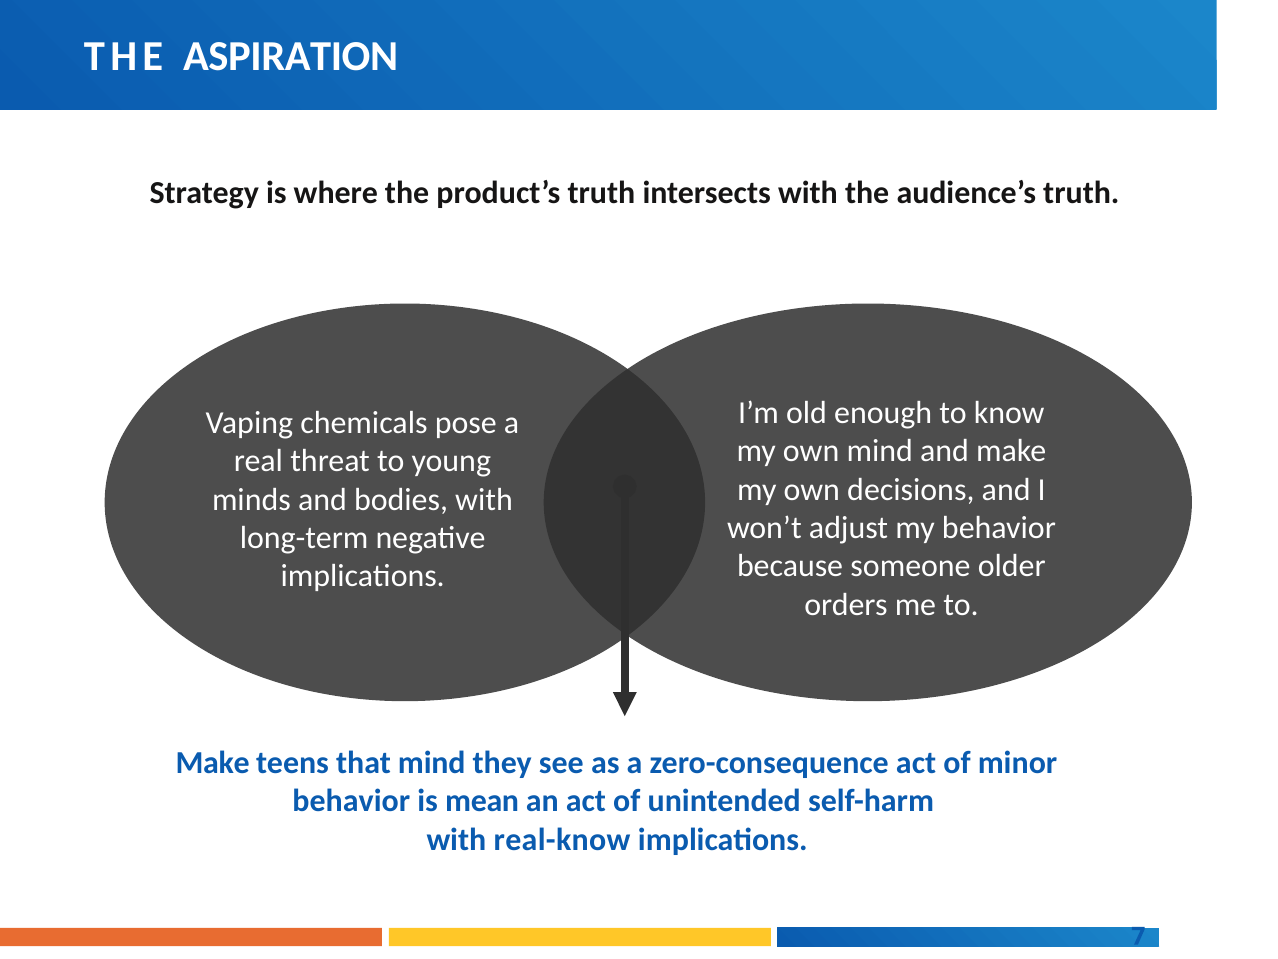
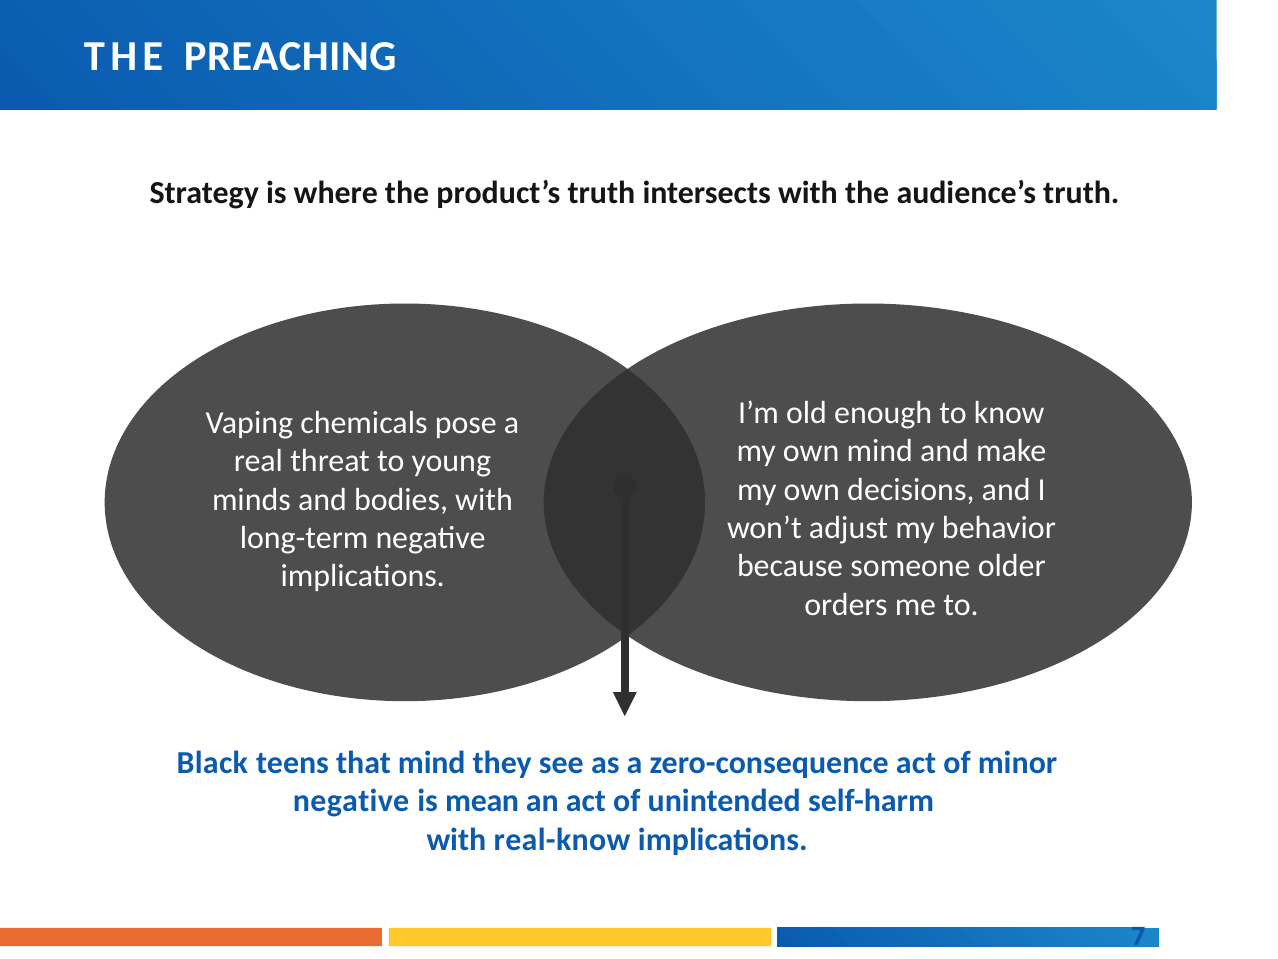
ASPIRATION: ASPIRATION -> PREACHING
Make at (213, 762): Make -> Black
behavior at (351, 801): behavior -> negative
